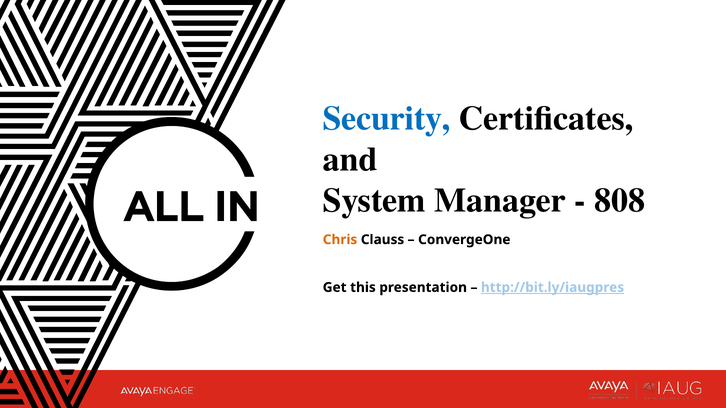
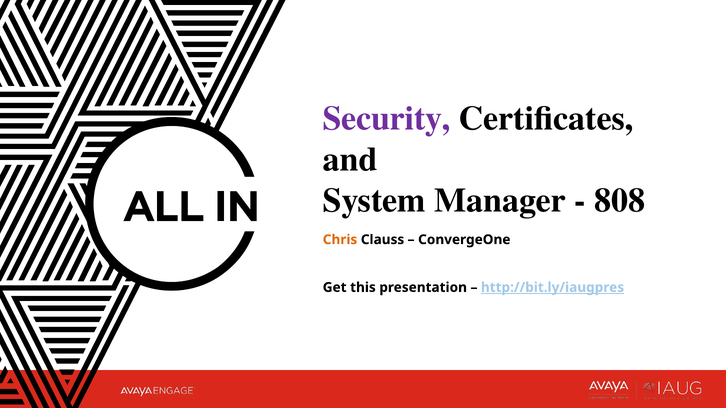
Security colour: blue -> purple
